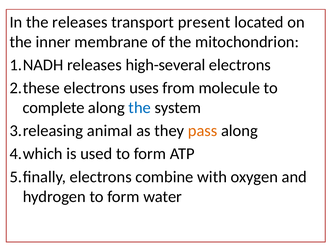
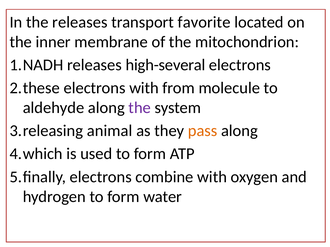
present: present -> favorite
electrons uses: uses -> with
complete: complete -> aldehyde
the at (140, 108) colour: blue -> purple
